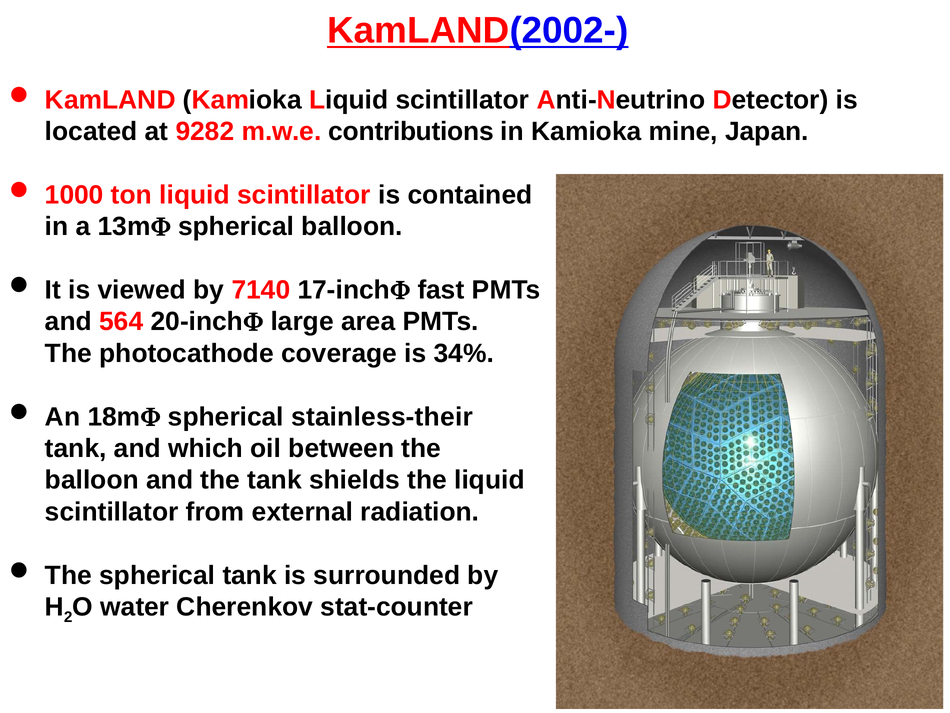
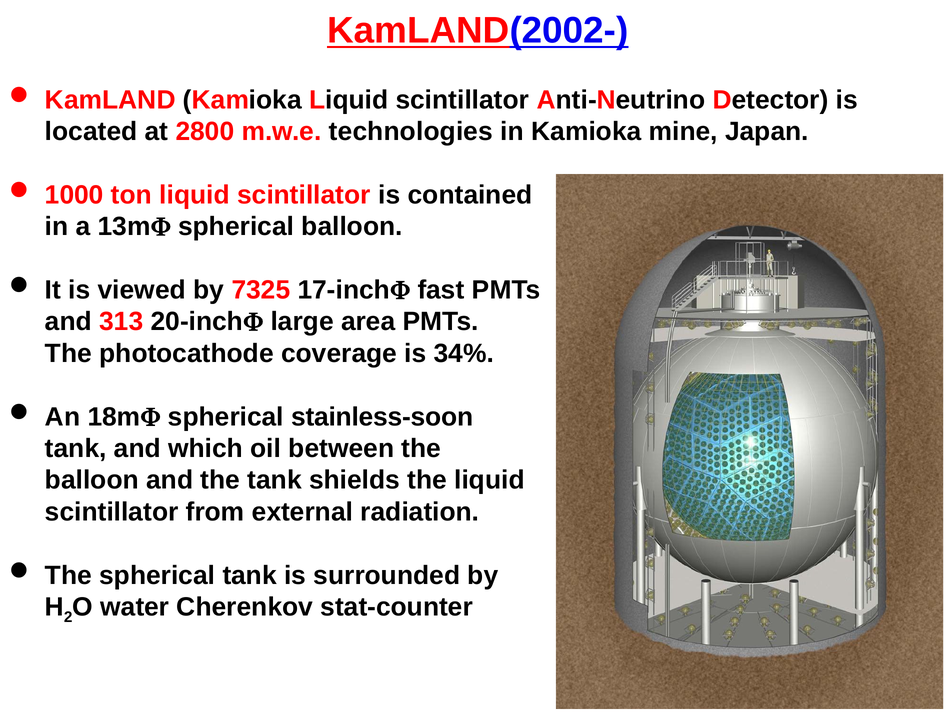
9282: 9282 -> 2800
contributions: contributions -> technologies
7140: 7140 -> 7325
564: 564 -> 313
stainless-their: stainless-their -> stainless-soon
